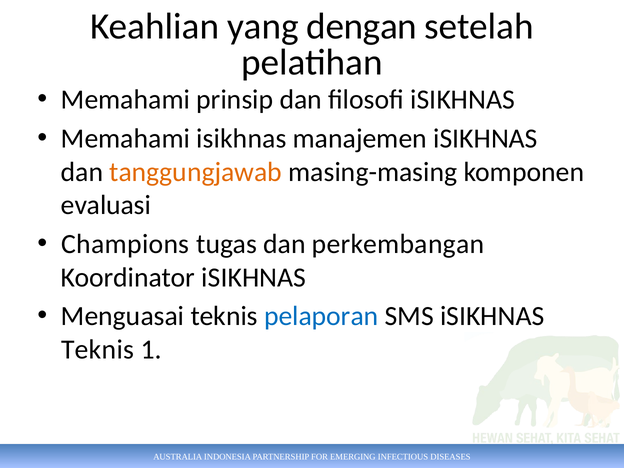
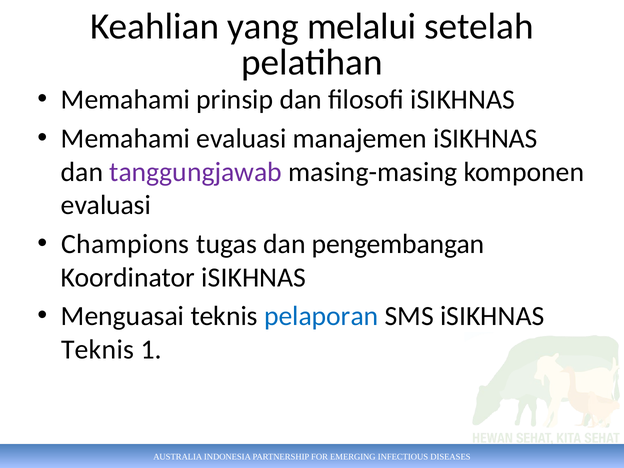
dengan: dengan -> melalui
Memahami isikhnas: isikhnas -> evaluasi
tanggungjawab colour: orange -> purple
perkembangan: perkembangan -> pengembangan
